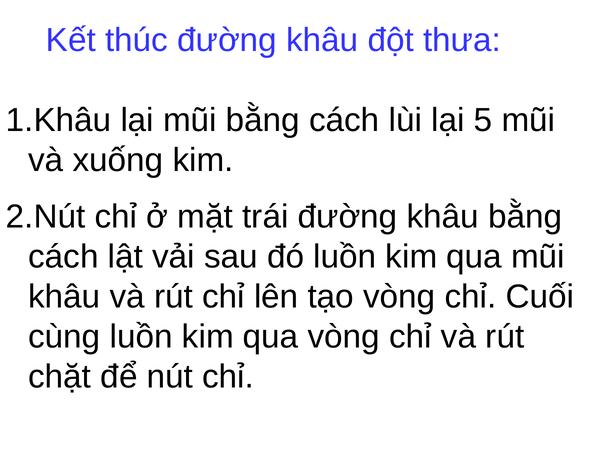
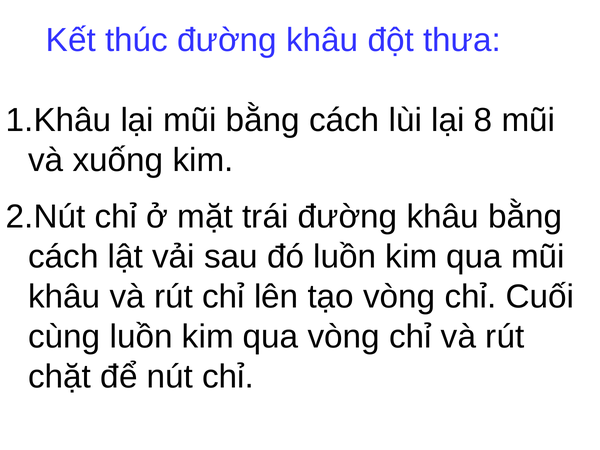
5: 5 -> 8
